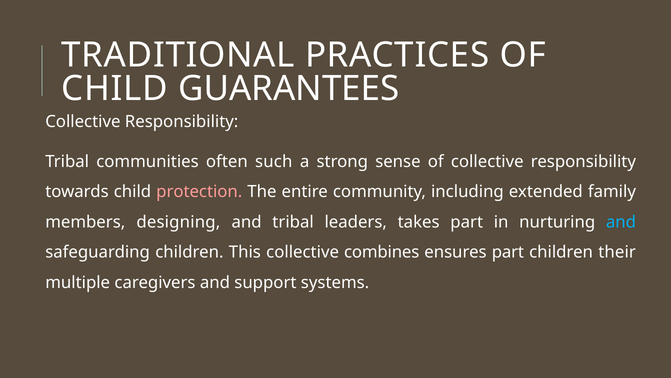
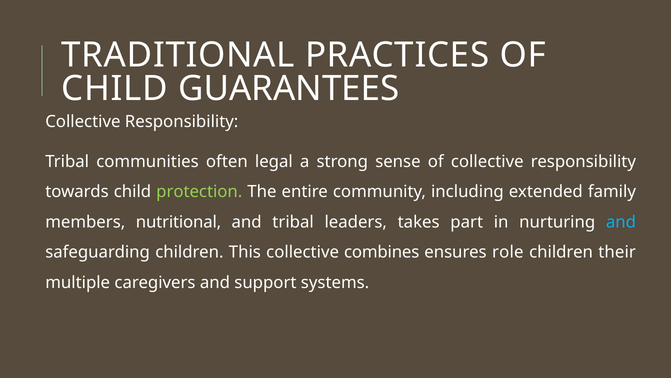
such: such -> legal
protection colour: pink -> light green
designing: designing -> nutritional
ensures part: part -> role
